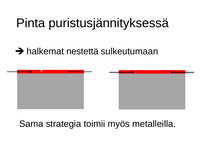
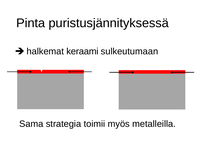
nestettä: nestettä -> keraami
